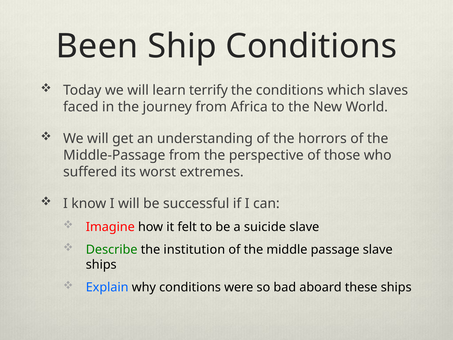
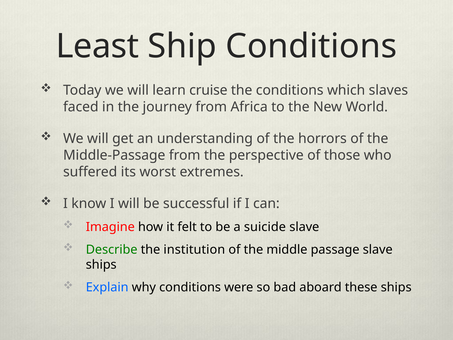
Been: Been -> Least
terrify: terrify -> cruise
